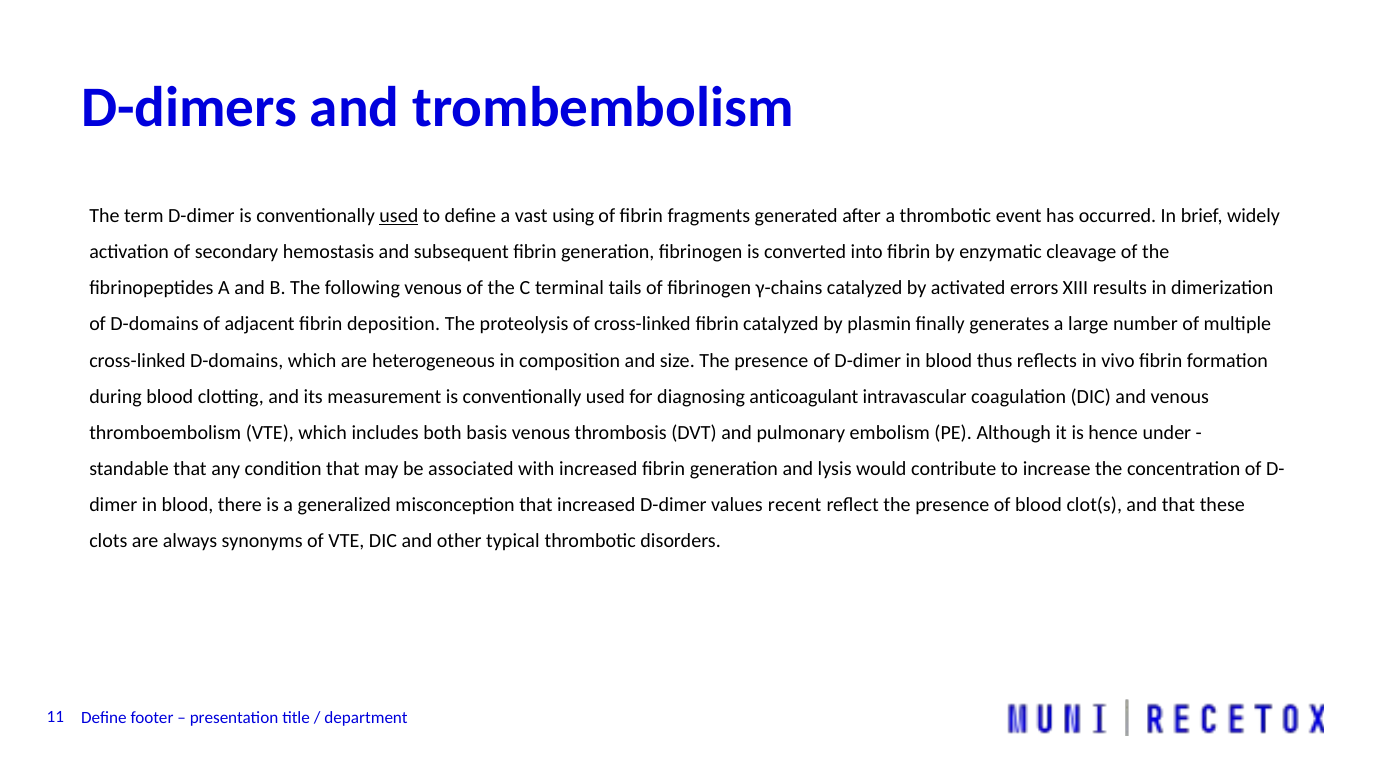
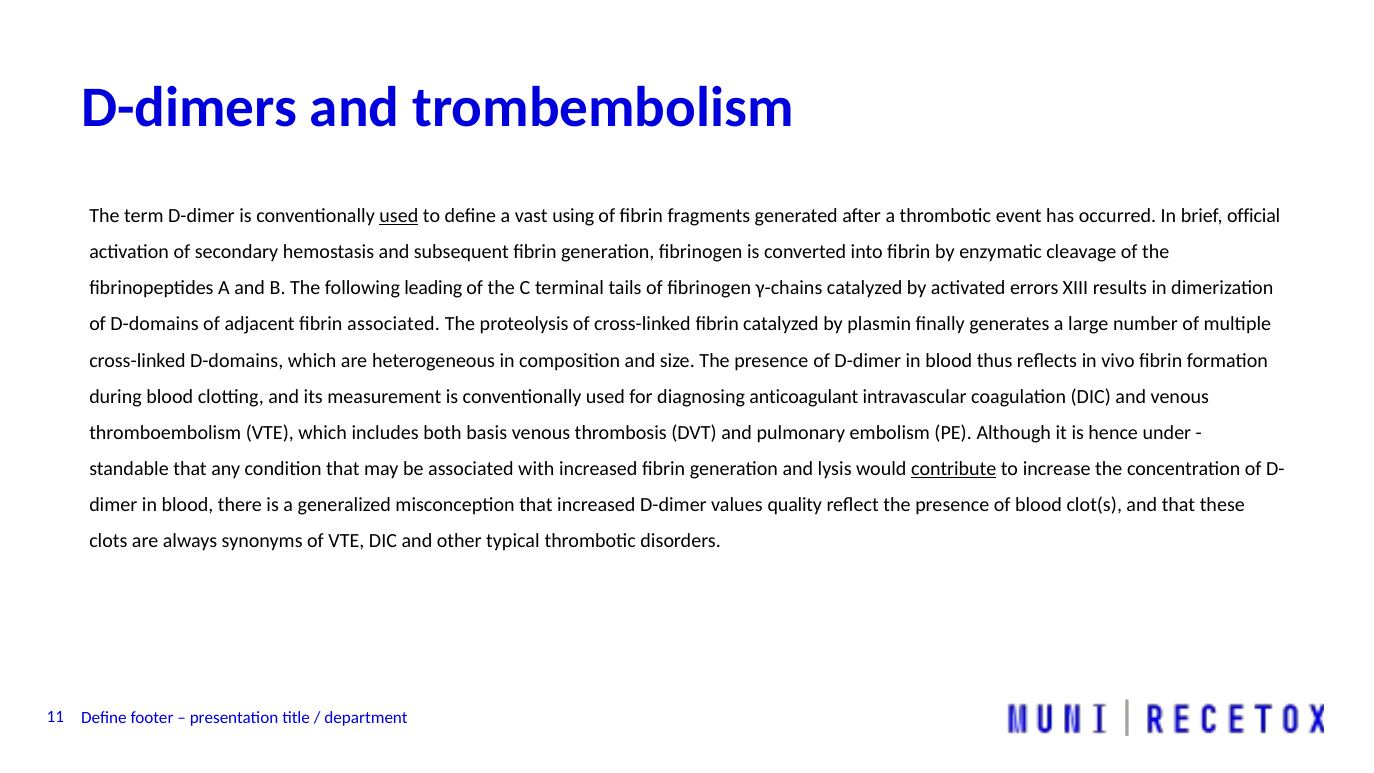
widely: widely -> official
following venous: venous -> leading
fibrin deposition: deposition -> associated
contribute underline: none -> present
recent: recent -> quality
